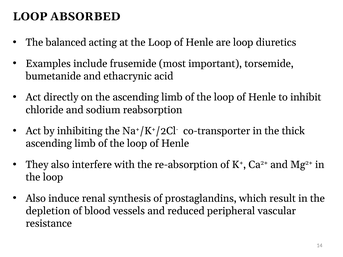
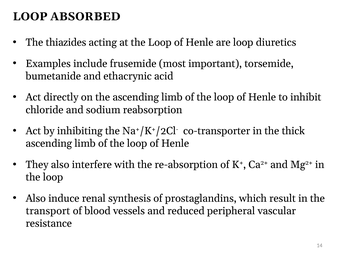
balanced: balanced -> thiazides
depletion: depletion -> transport
